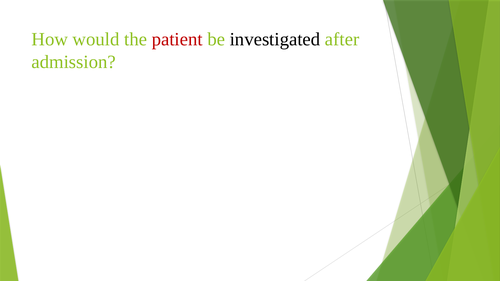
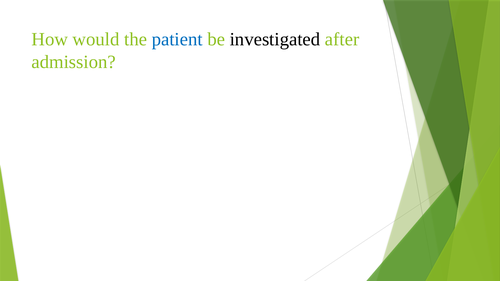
patient colour: red -> blue
